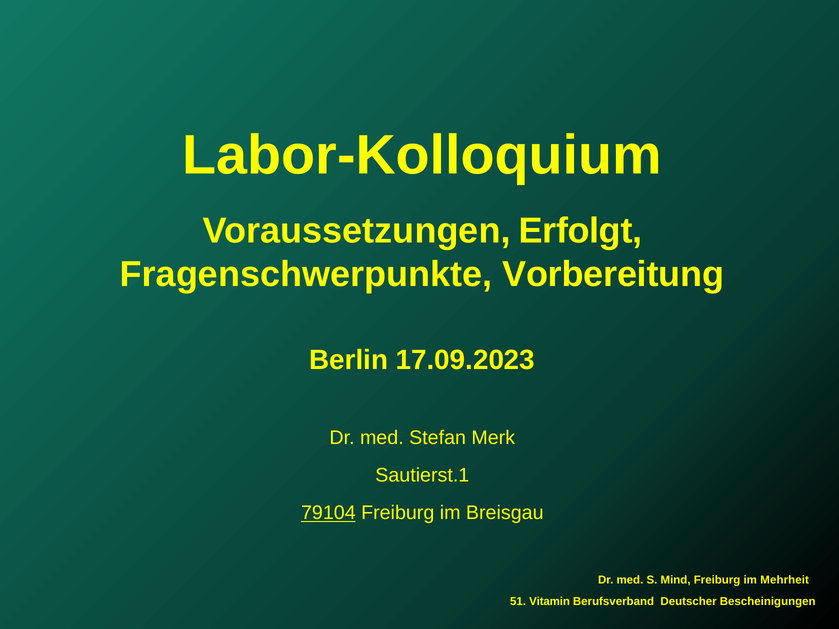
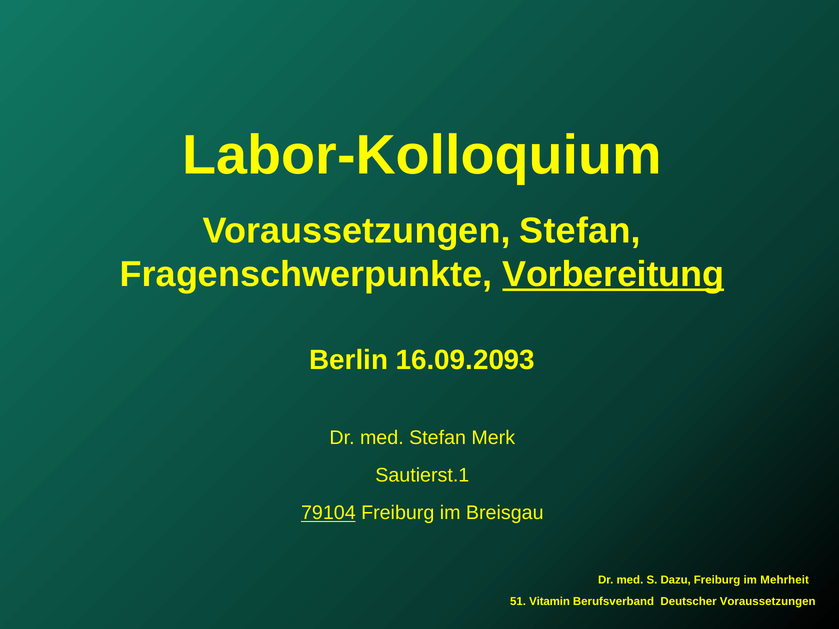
Voraussetzungen Erfolgt: Erfolgt -> Stefan
Vorbereitung underline: none -> present
17.09.2023: 17.09.2023 -> 16.09.2093
Mind: Mind -> Dazu
Deutscher Bescheinigungen: Bescheinigungen -> Voraussetzungen
